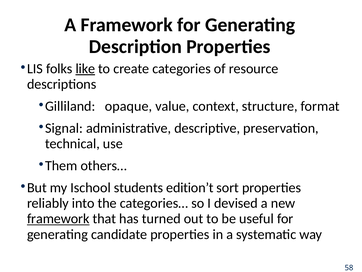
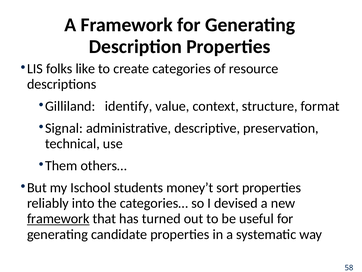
like underline: present -> none
opaque: opaque -> identify
edition’t: edition’t -> money’t
